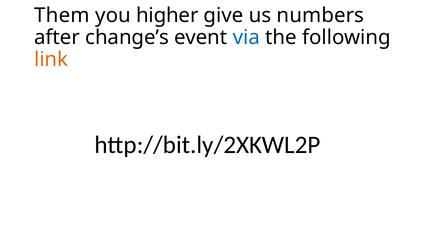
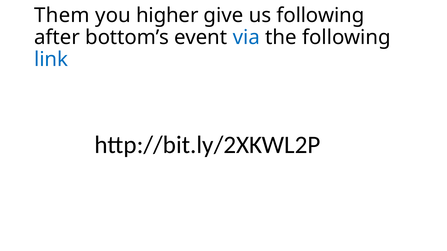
us numbers: numbers -> following
change’s: change’s -> bottom’s
link colour: orange -> blue
